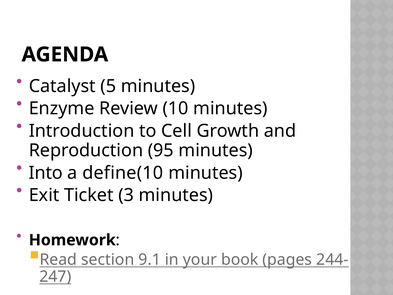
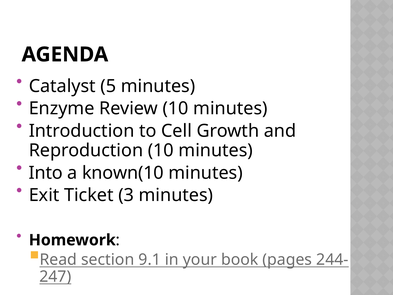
Reproduction 95: 95 -> 10
define(10: define(10 -> known(10
